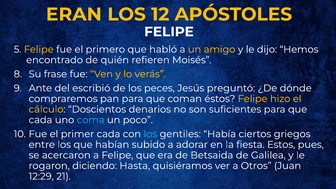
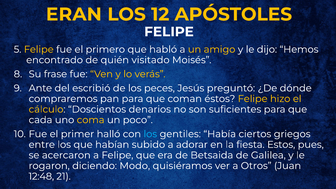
refieren: refieren -> visitado
coma colour: light blue -> yellow
primer cada: cada -> halló
Hasta: Hasta -> Modo
12:29: 12:29 -> 12:48
